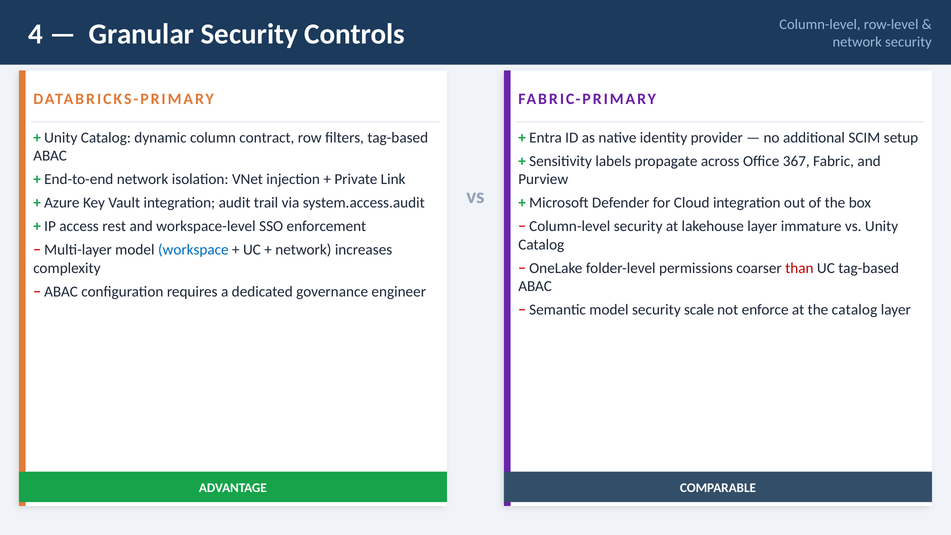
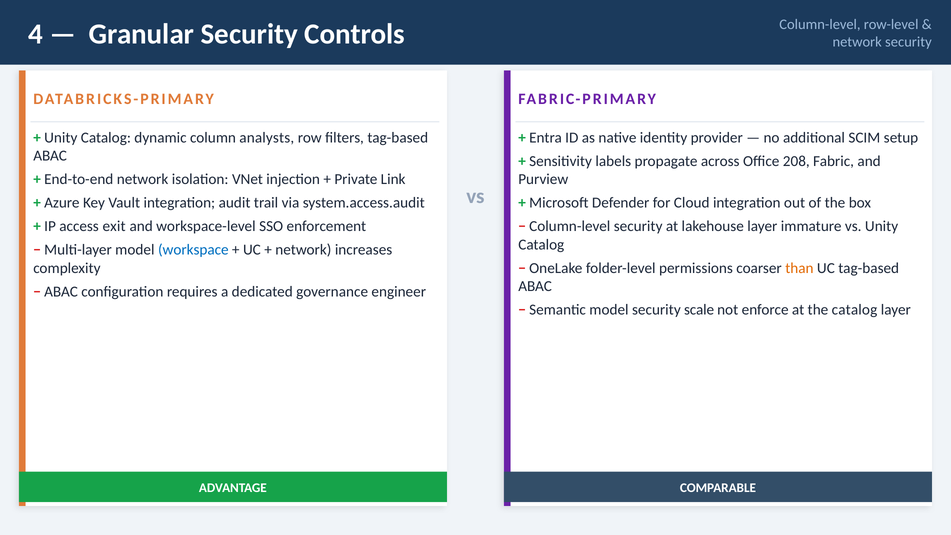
contract: contract -> analysts
367: 367 -> 208
rest: rest -> exit
than colour: red -> orange
